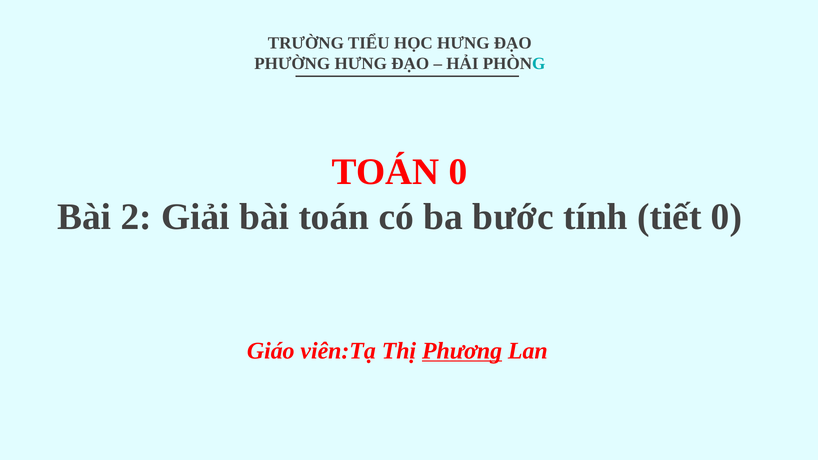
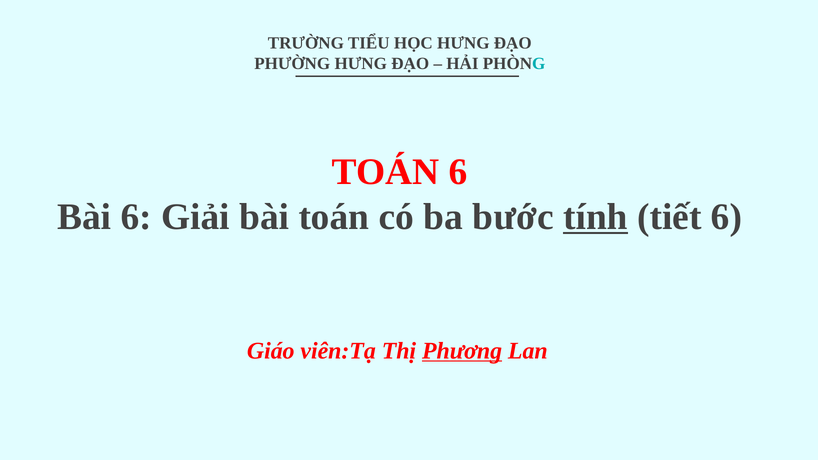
TOÁN 0: 0 -> 6
Bài 2: 2 -> 6
tính underline: none -> present
tiết 0: 0 -> 6
